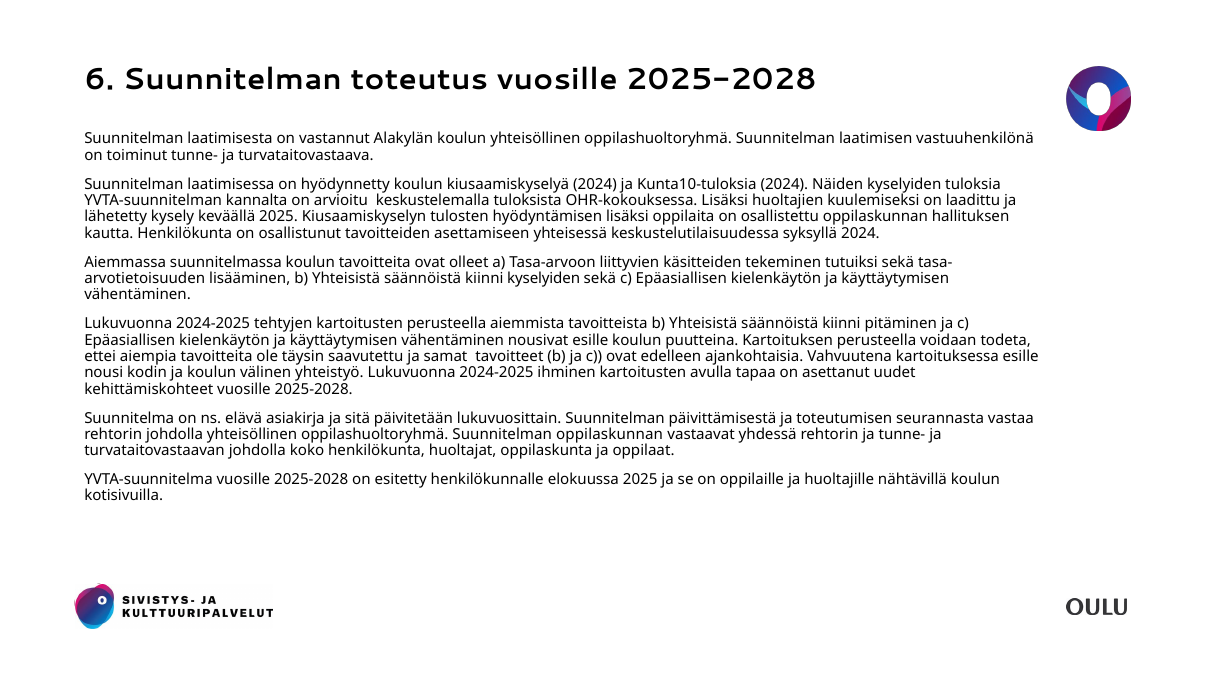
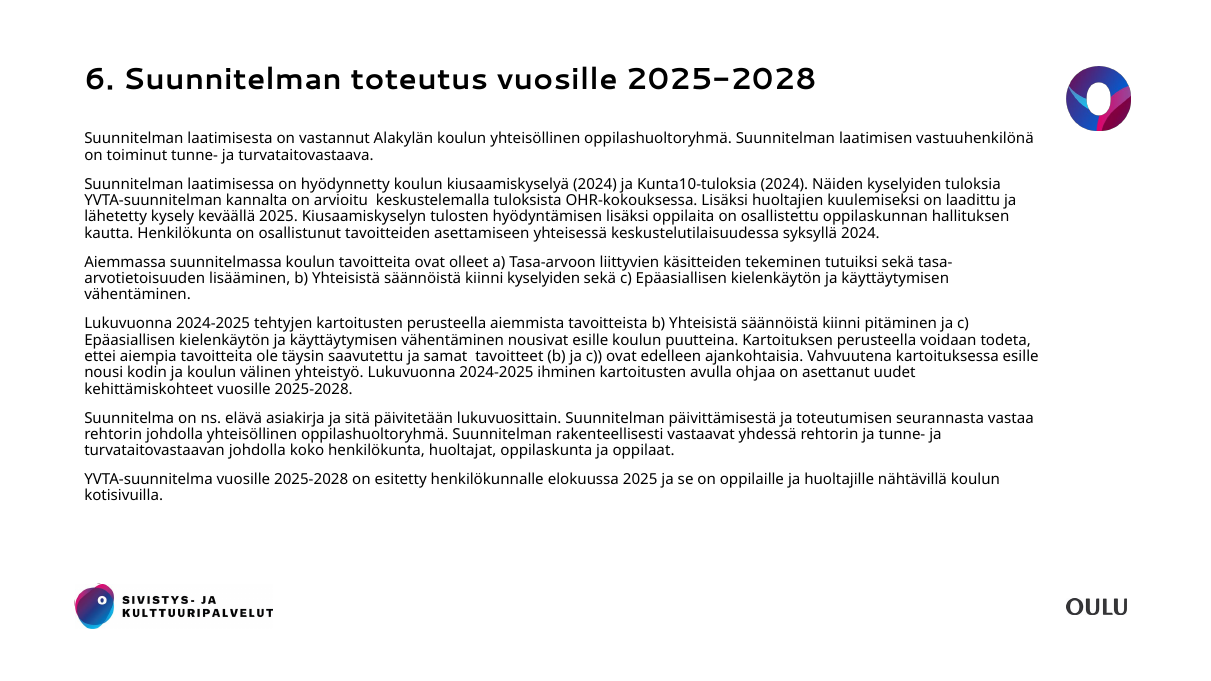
tapaa: tapaa -> ohjaa
Suunnitelman oppilaskunnan: oppilaskunnan -> rakenteellisesti
